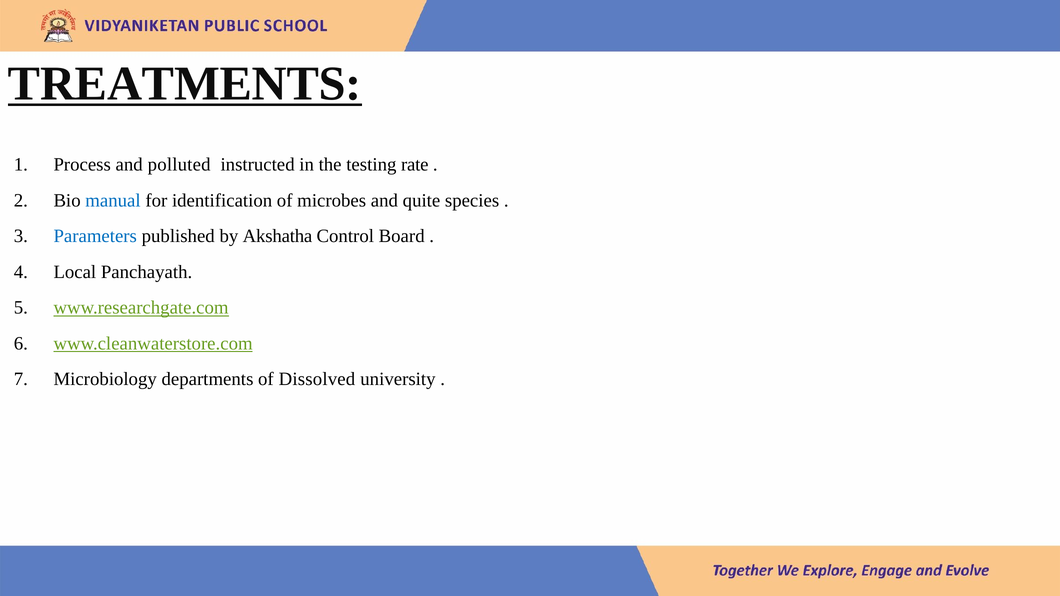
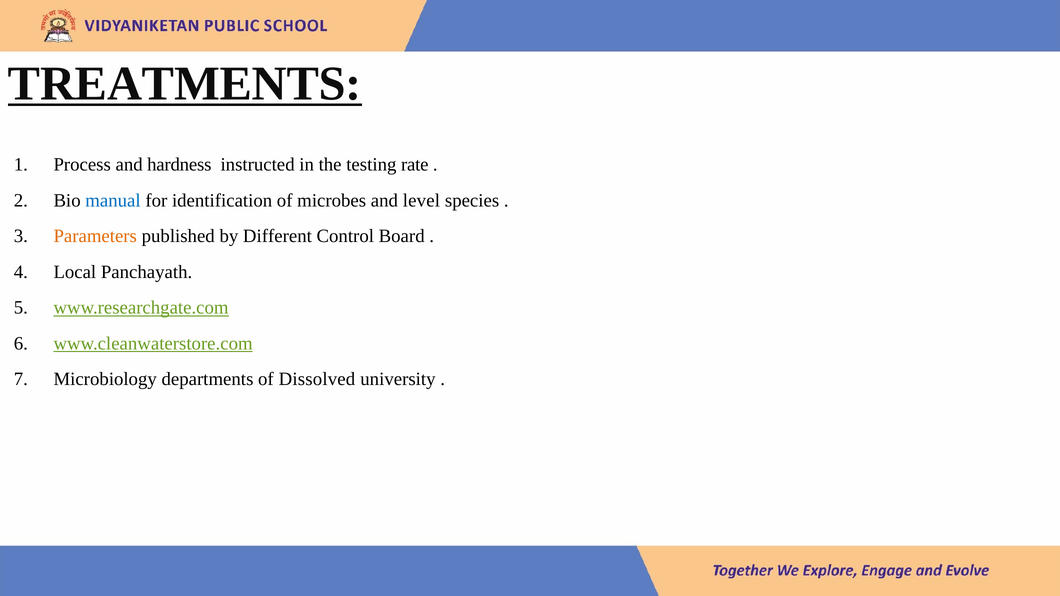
polluted: polluted -> hardness
quite: quite -> level
Parameters colour: blue -> orange
Akshatha: Akshatha -> Different
